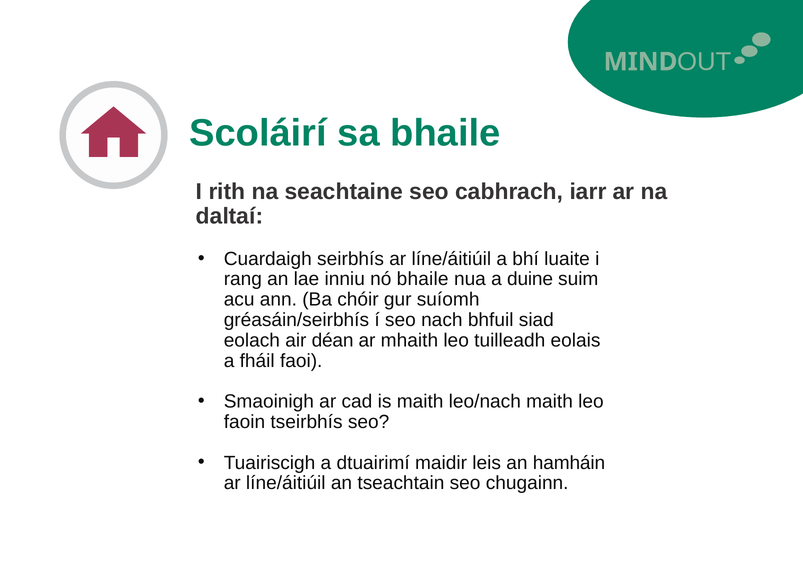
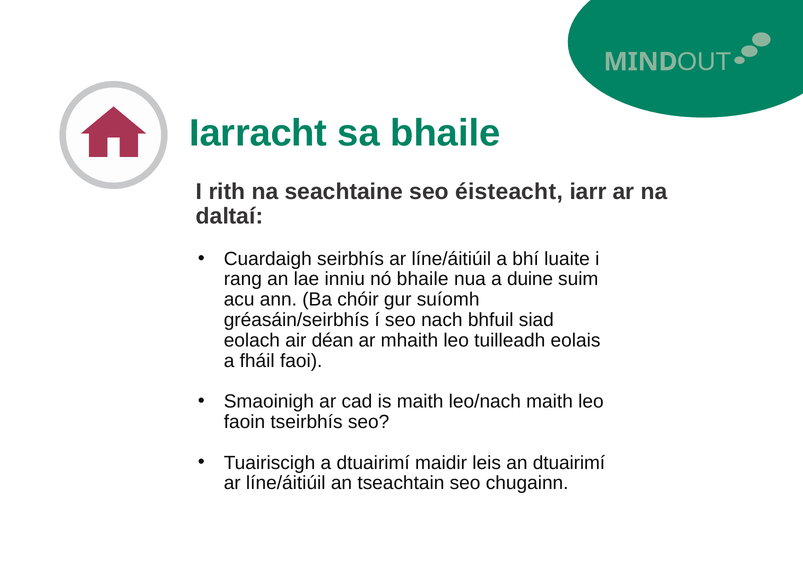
Scoláirí: Scoláirí -> Iarracht
cabhrach: cabhrach -> éisteacht
an hamháin: hamháin -> dtuairimí
